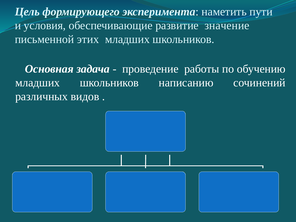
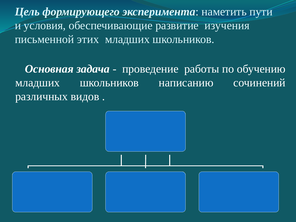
значение: значение -> изучения
